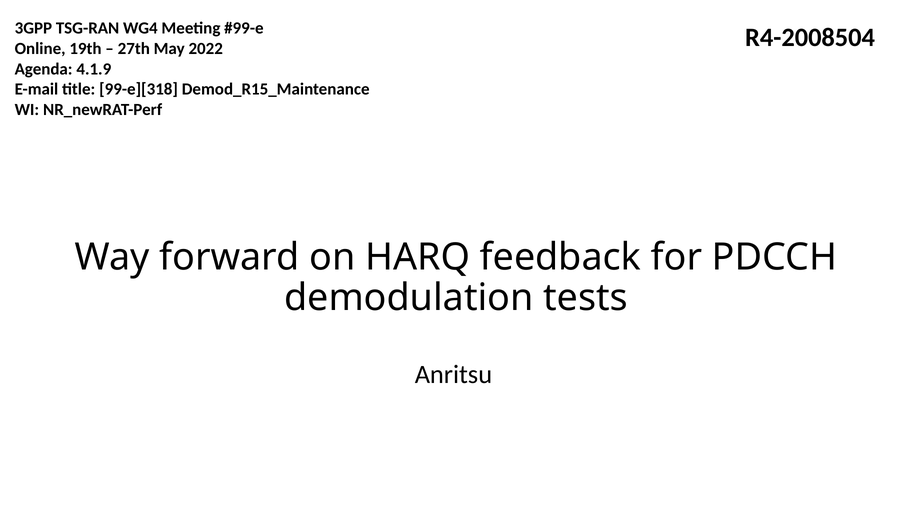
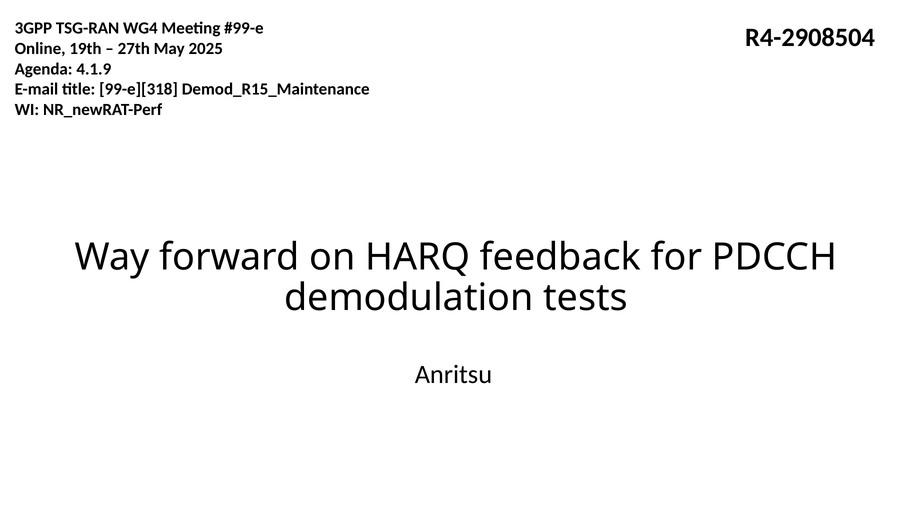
R4-2008504: R4-2008504 -> R4-2908504
2022: 2022 -> 2025
